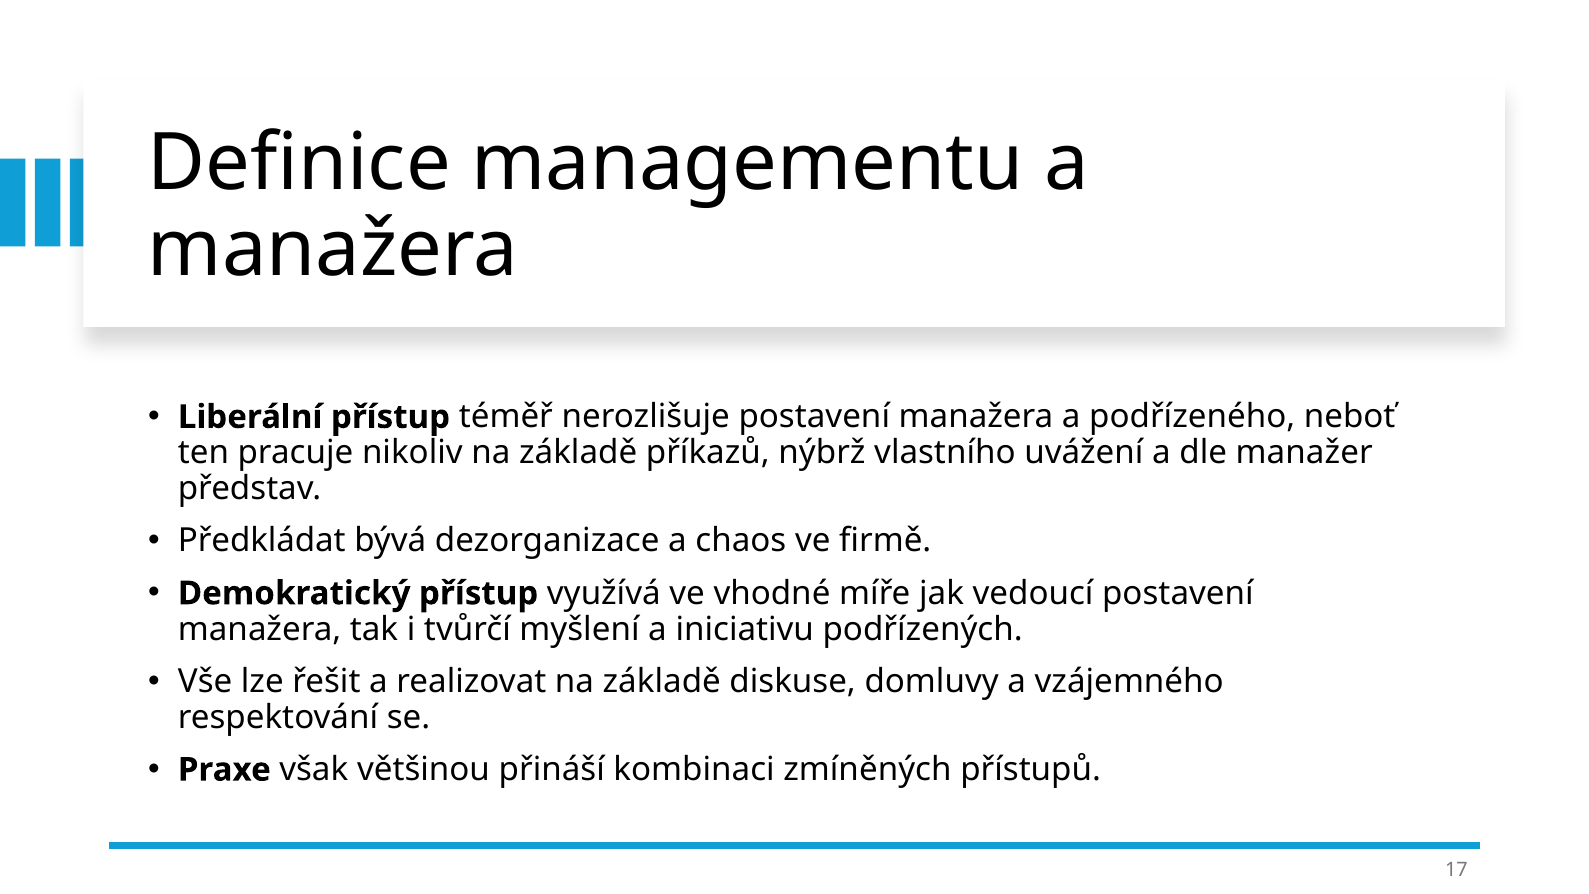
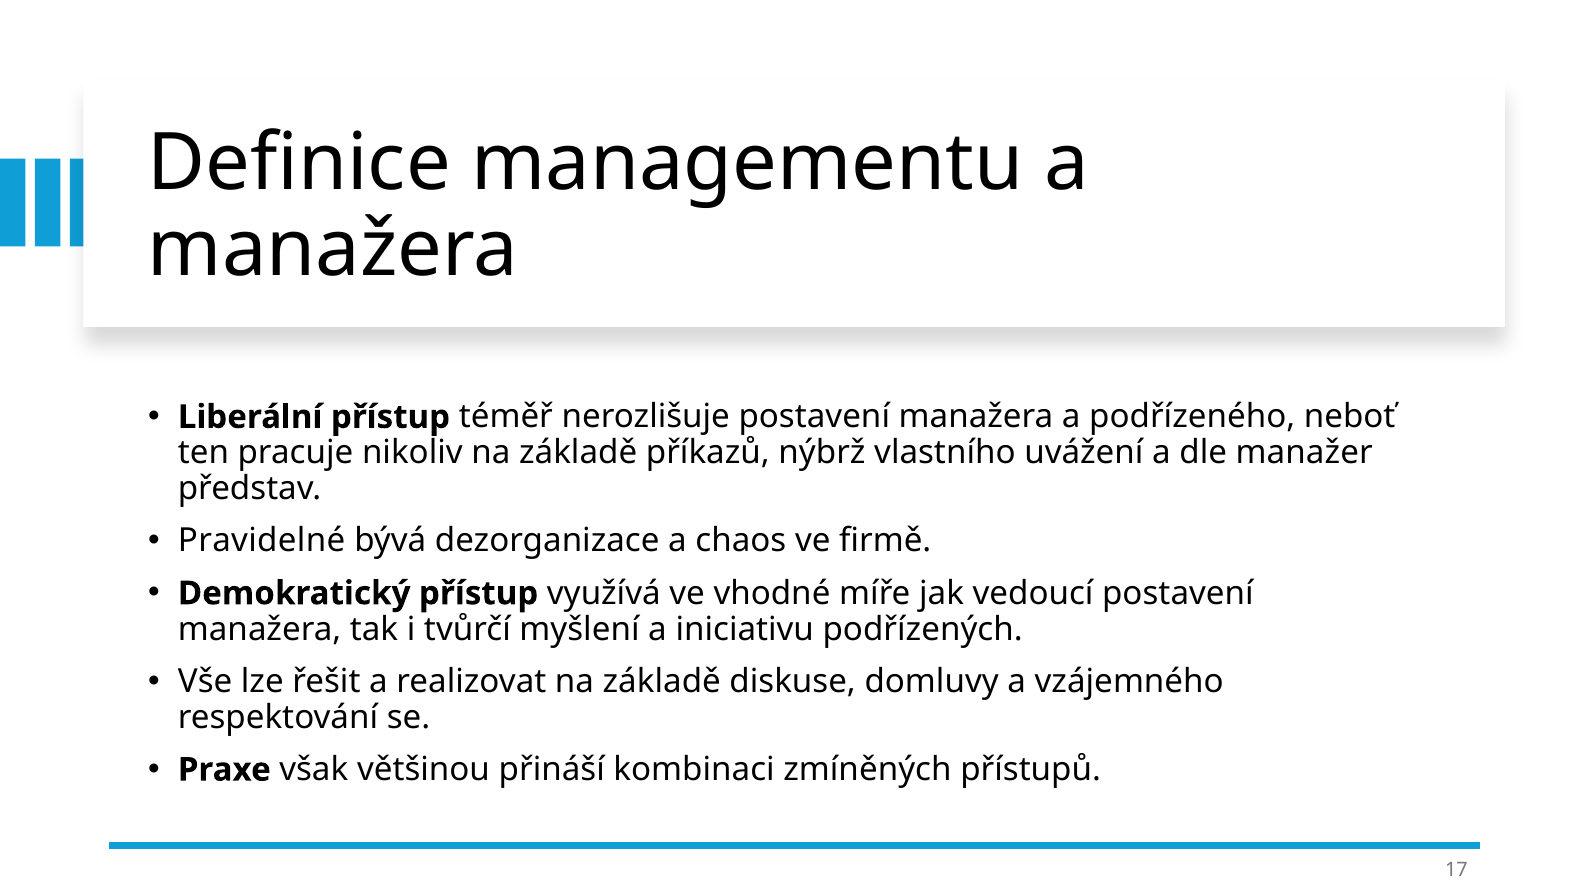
Předkládat: Předkládat -> Pravidelné
